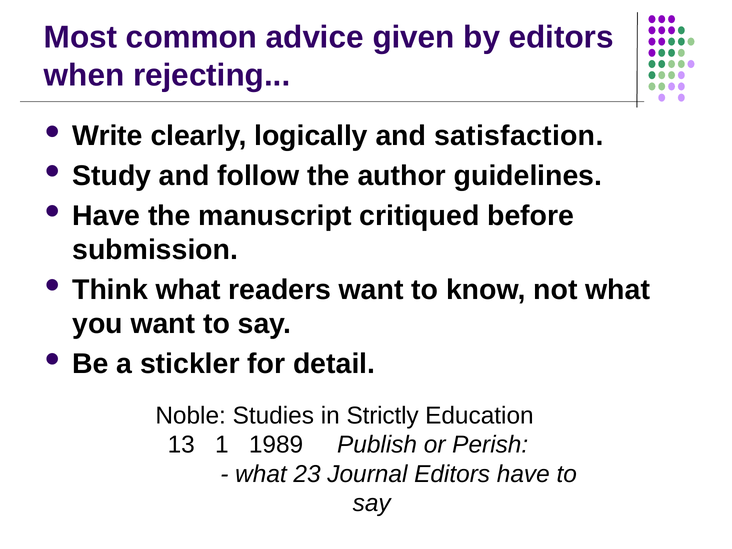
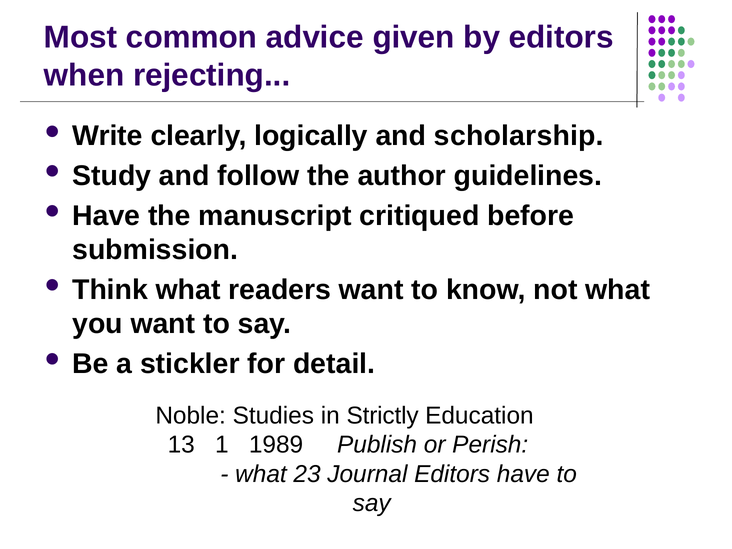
satisfaction: satisfaction -> scholarship
